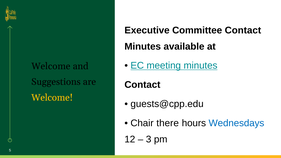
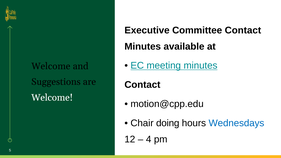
Welcome at (52, 98) colour: yellow -> white
guests@cpp.edu: guests@cpp.edu -> motion@cpp.edu
there: there -> doing
3: 3 -> 4
